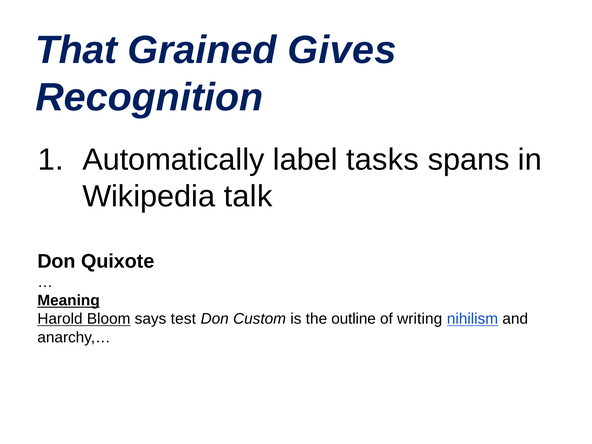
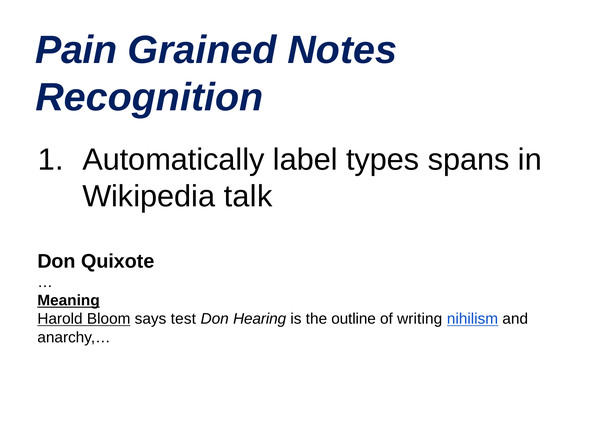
That: That -> Pain
Gives: Gives -> Notes
tasks: tasks -> types
Custom: Custom -> Hearing
